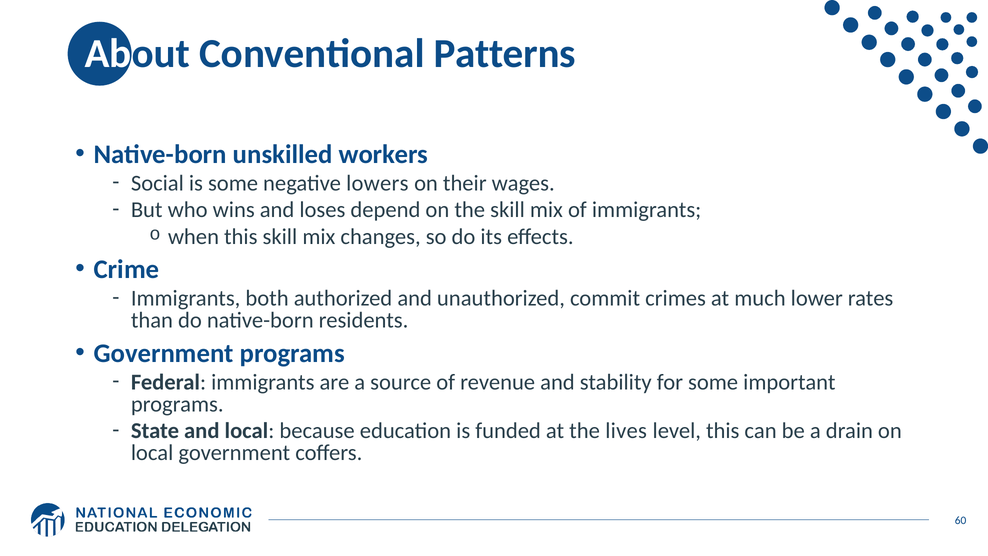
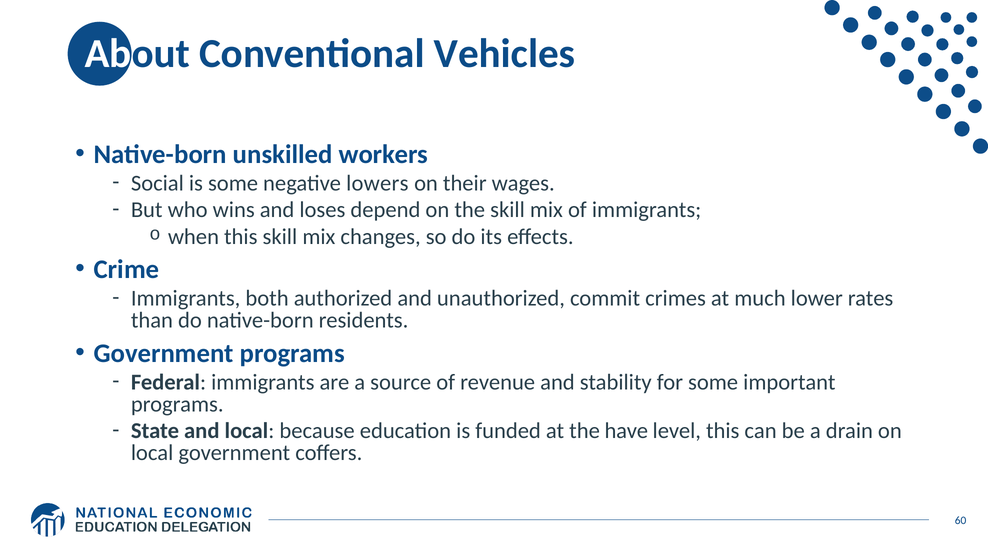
Patterns: Patterns -> Vehicles
lives: lives -> have
